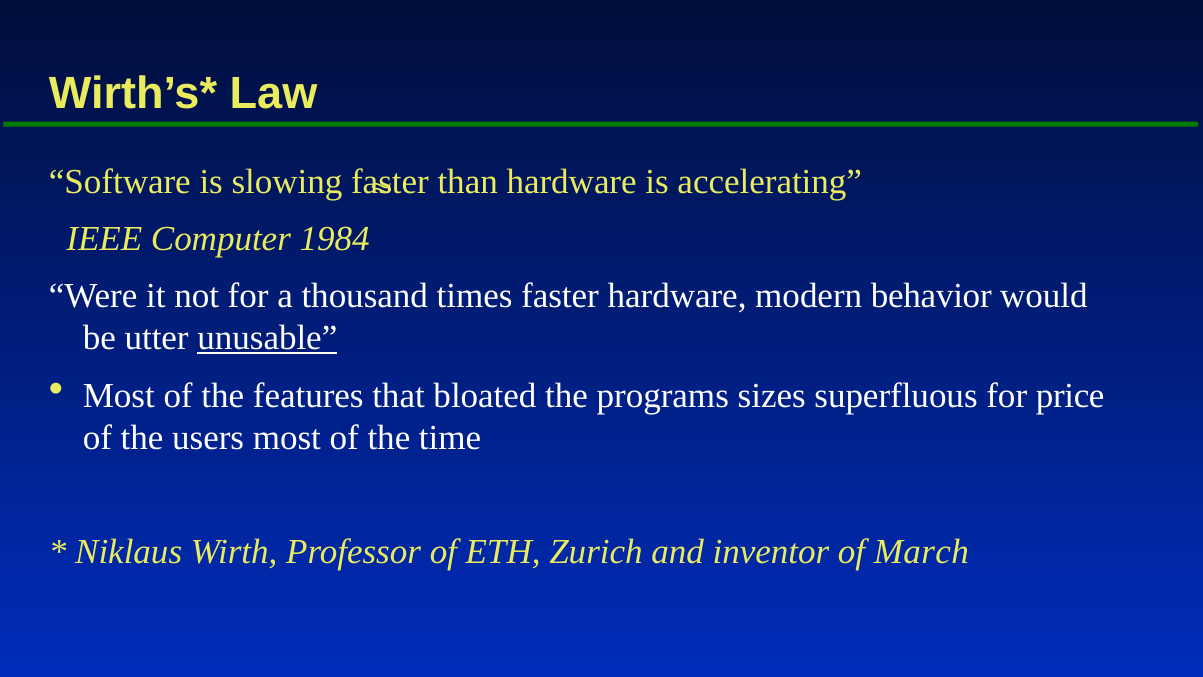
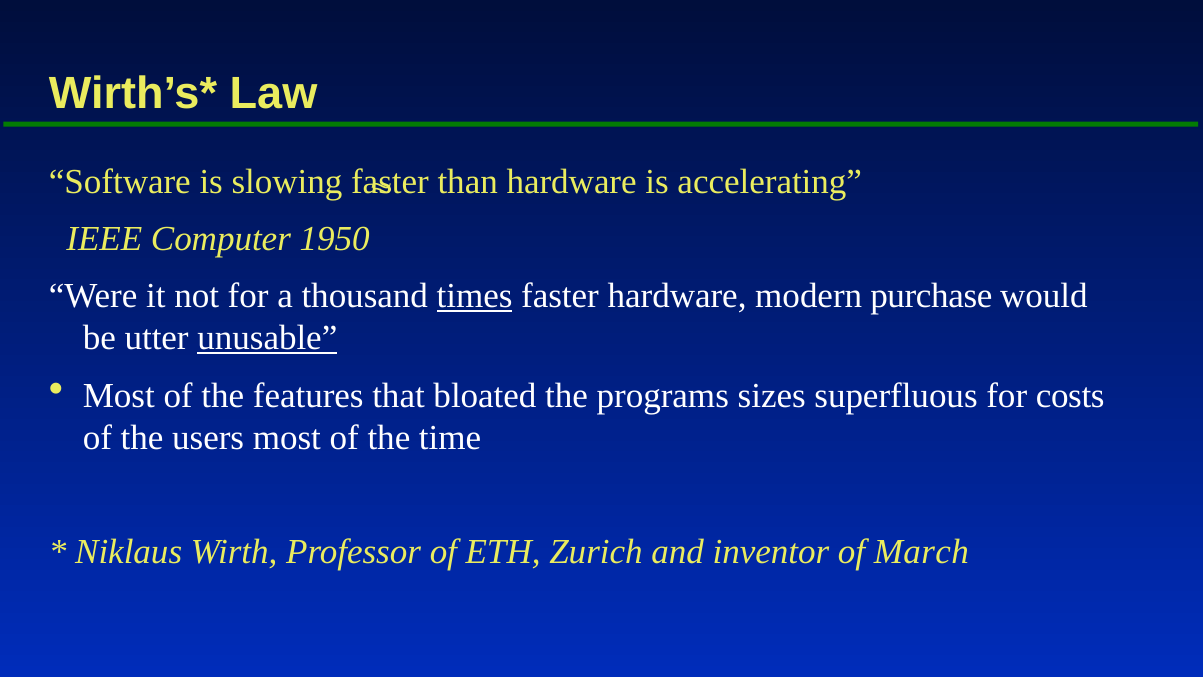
1984: 1984 -> 1950
times underline: none -> present
behavior: behavior -> purchase
price: price -> costs
